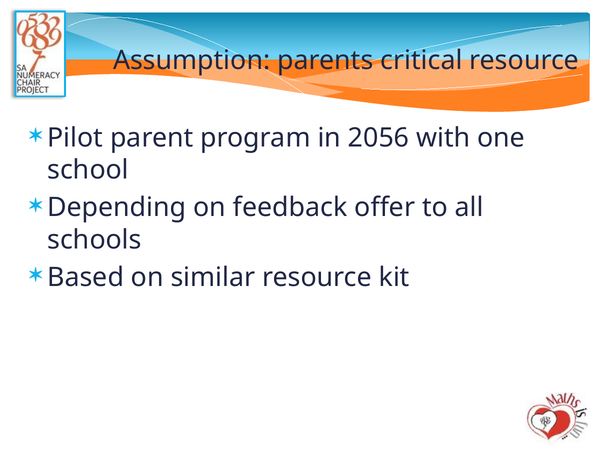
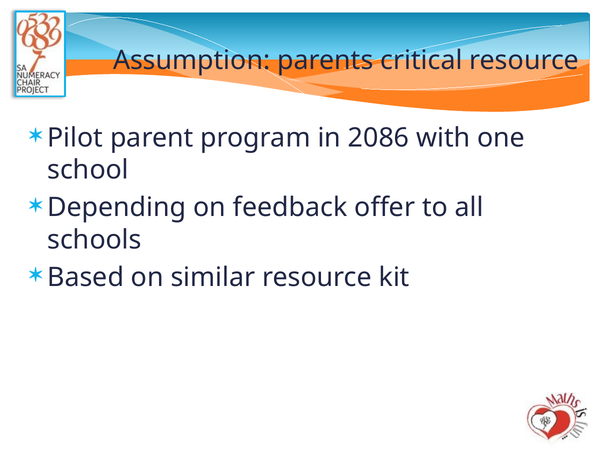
2056: 2056 -> 2086
